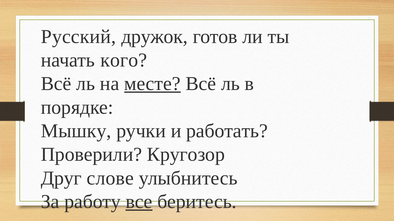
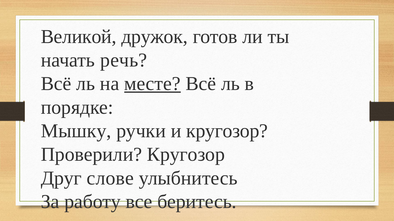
Русский: Русский -> Великой
кого: кого -> речь
и работать: работать -> кругозор
все underline: present -> none
